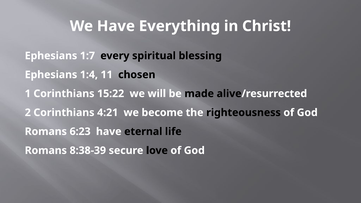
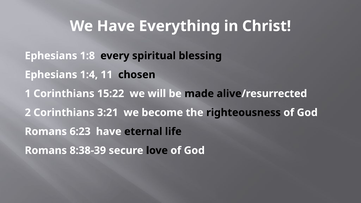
1:7: 1:7 -> 1:8
4:21: 4:21 -> 3:21
